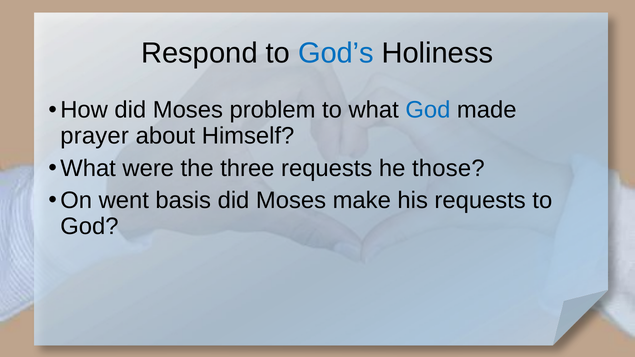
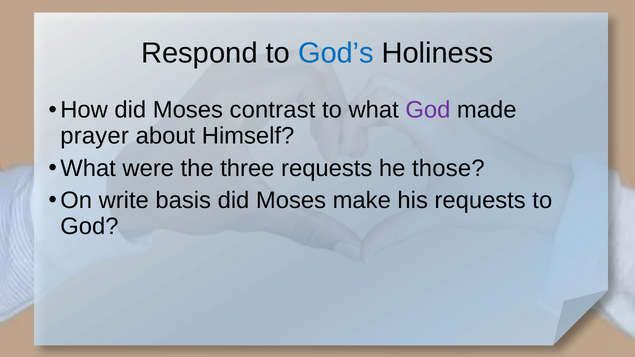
problem: problem -> contrast
God at (428, 110) colour: blue -> purple
went: went -> write
